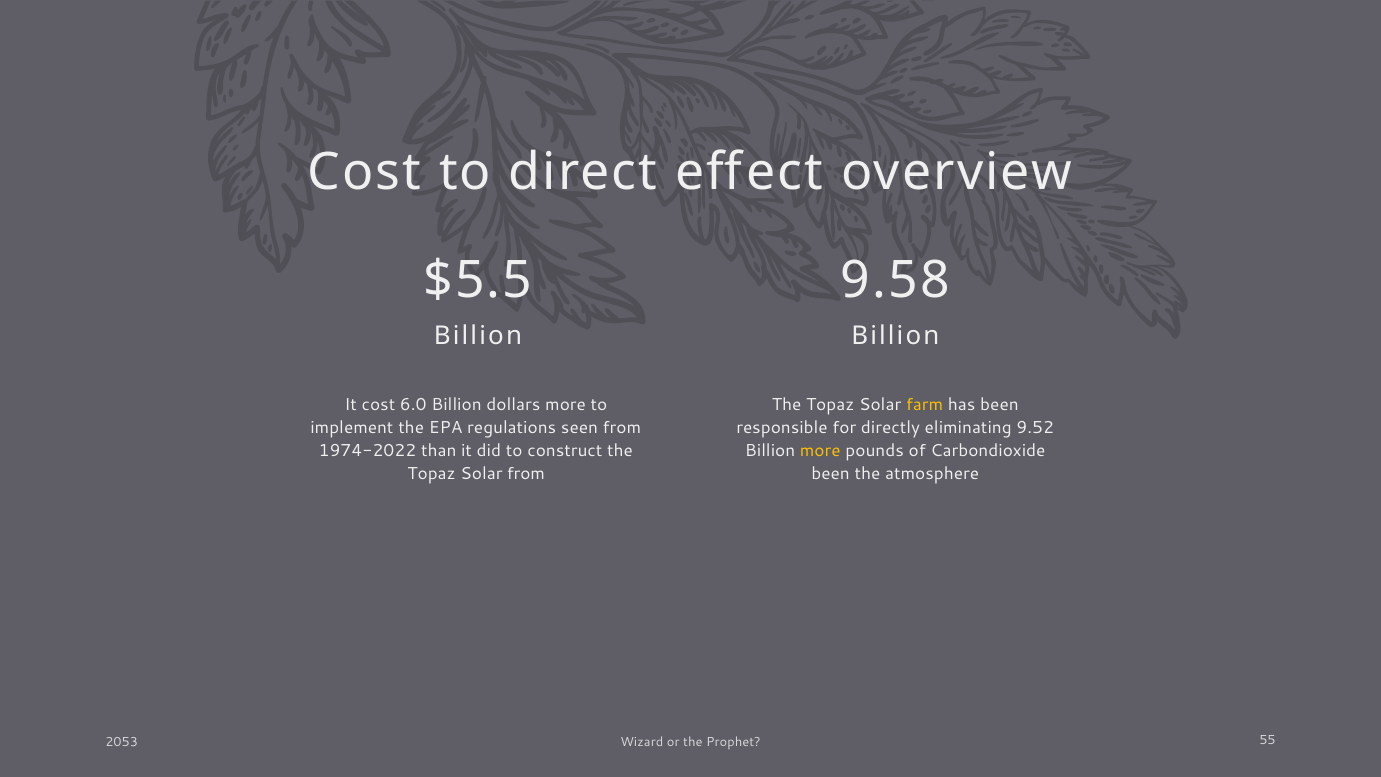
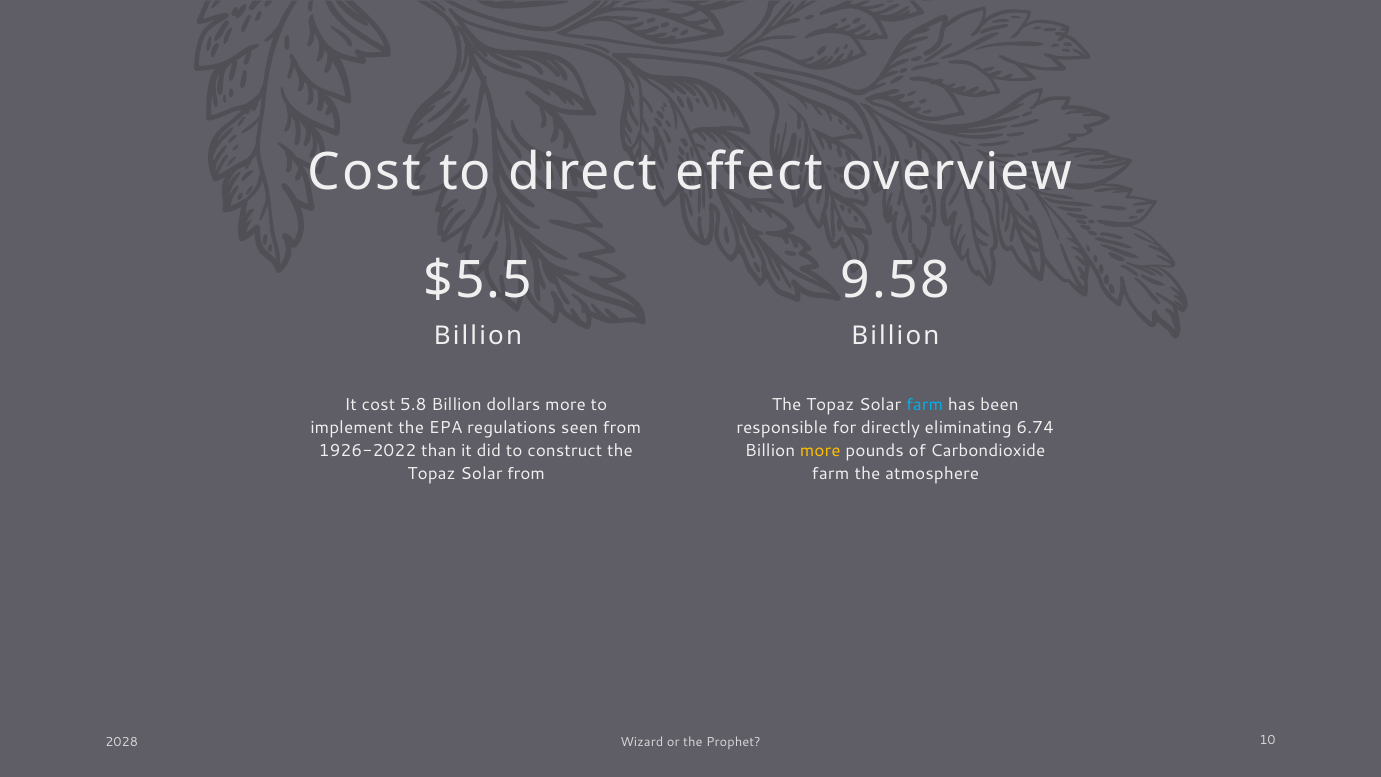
6.0: 6.0 -> 5.8
farm at (925, 404) colour: yellow -> light blue
9.52: 9.52 -> 6.74
1974-2022: 1974-2022 -> 1926-2022
been at (831, 473): been -> farm
2053: 2053 -> 2028
55: 55 -> 10
